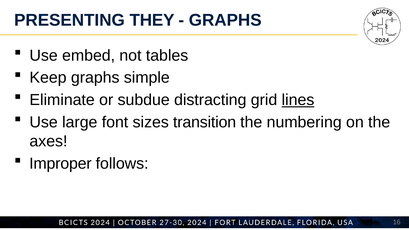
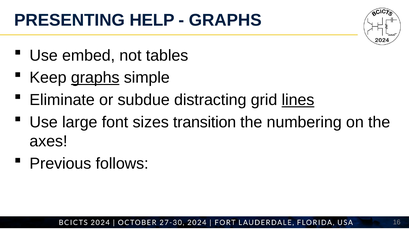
THEY: THEY -> HELP
graphs at (95, 78) underline: none -> present
Improper: Improper -> Previous
